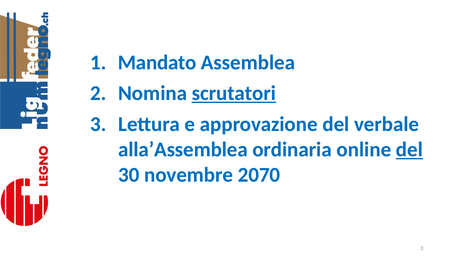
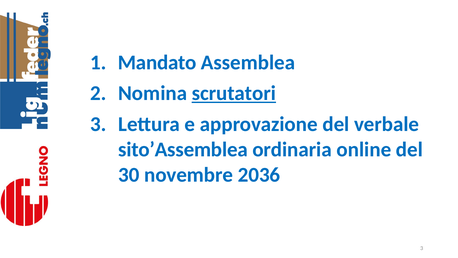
alla’Assemblea: alla’Assemblea -> sito’Assemblea
del at (409, 149) underline: present -> none
2070: 2070 -> 2036
